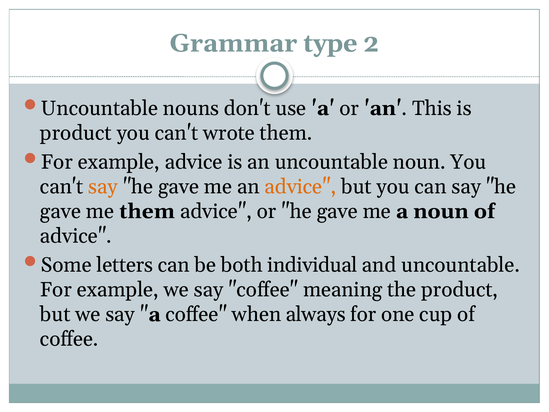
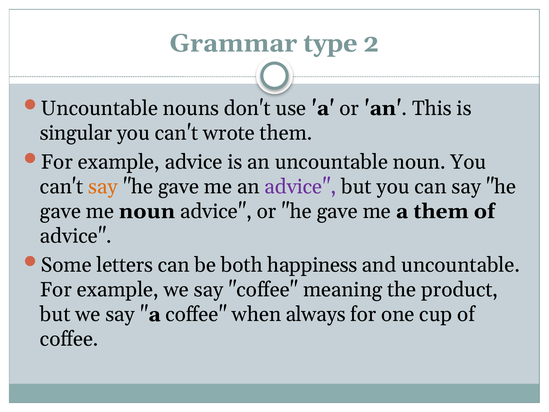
product at (76, 133): product -> singular
advice at (300, 186) colour: orange -> purple
me them: them -> noun
a noun: noun -> them
individual: individual -> happiness
